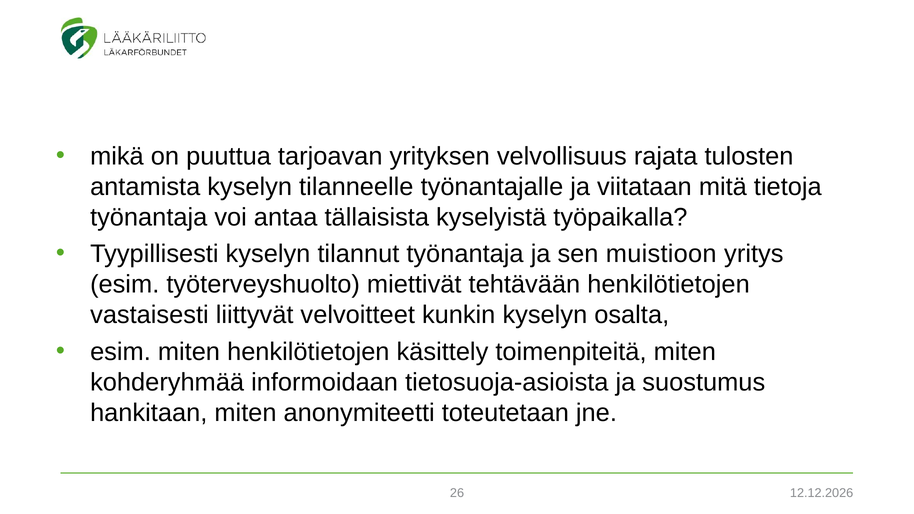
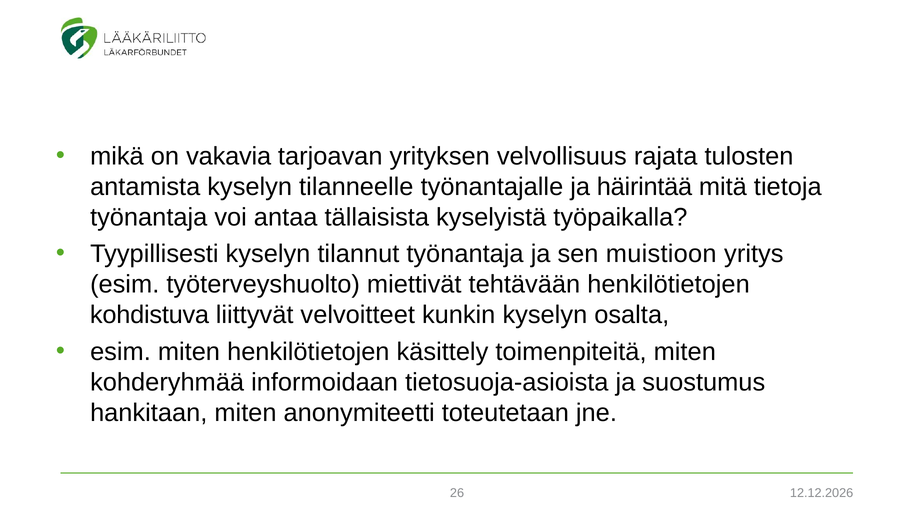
puuttua: puuttua -> vakavia
viitataan: viitataan -> häirintää
vastaisesti: vastaisesti -> kohdistuva
